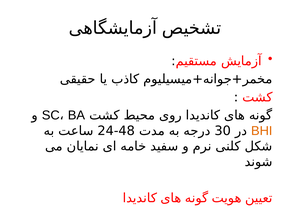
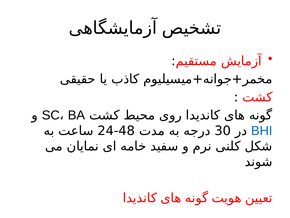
BHI colour: orange -> blue
